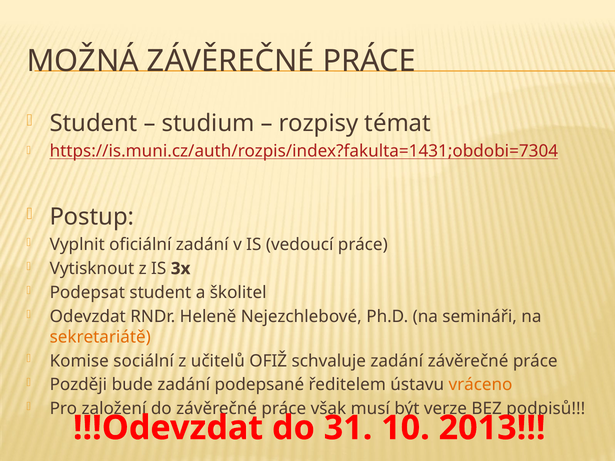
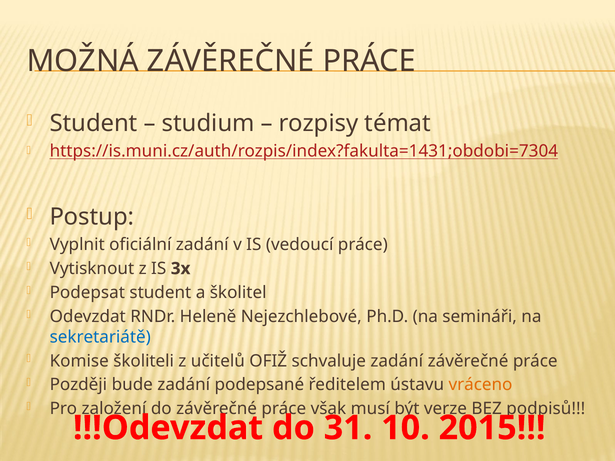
sekretariátě colour: orange -> blue
sociální: sociální -> školiteli
2013: 2013 -> 2015
